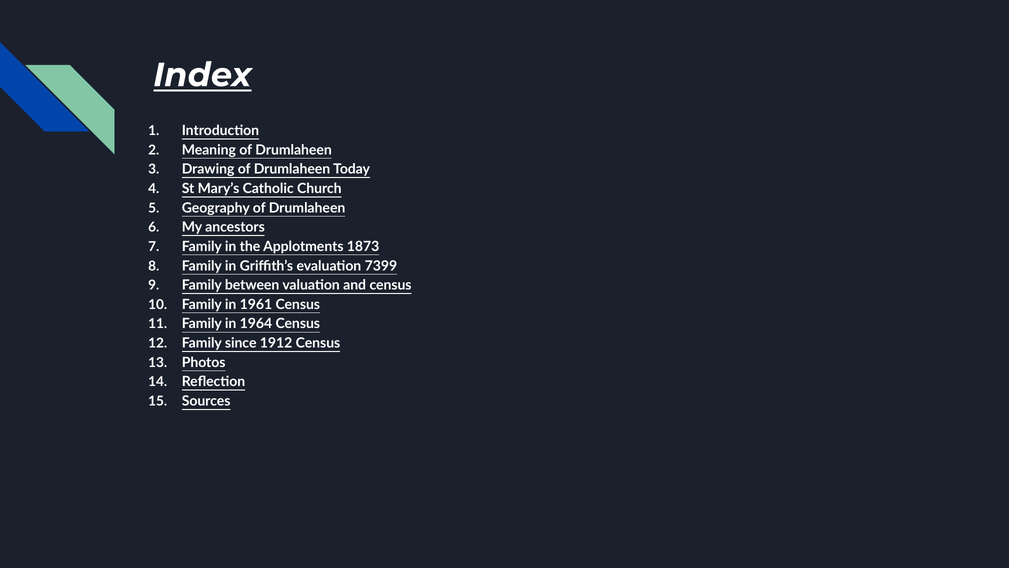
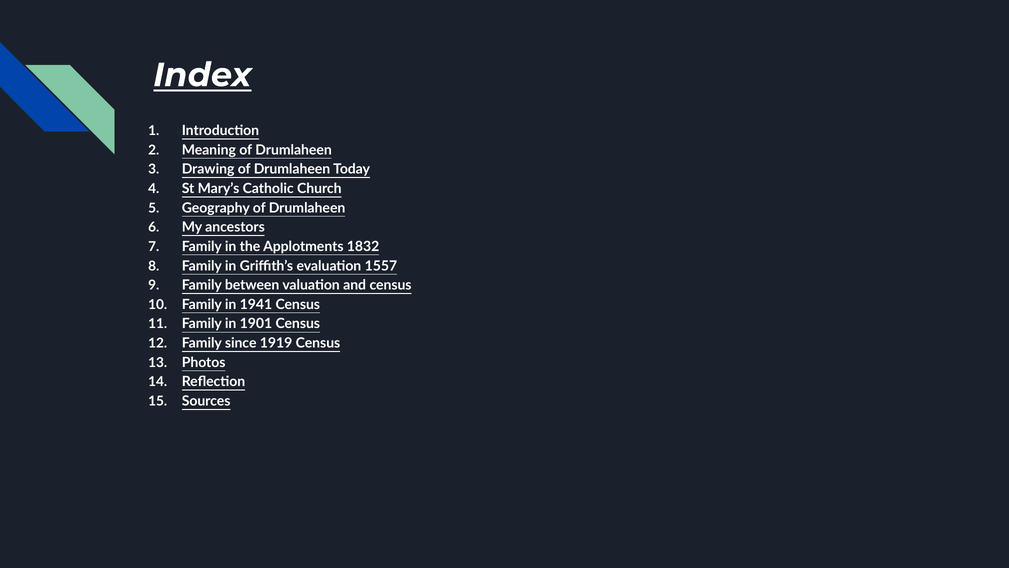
1873: 1873 -> 1832
7399: 7399 -> 1557
1961: 1961 -> 1941
1964: 1964 -> 1901
1912: 1912 -> 1919
